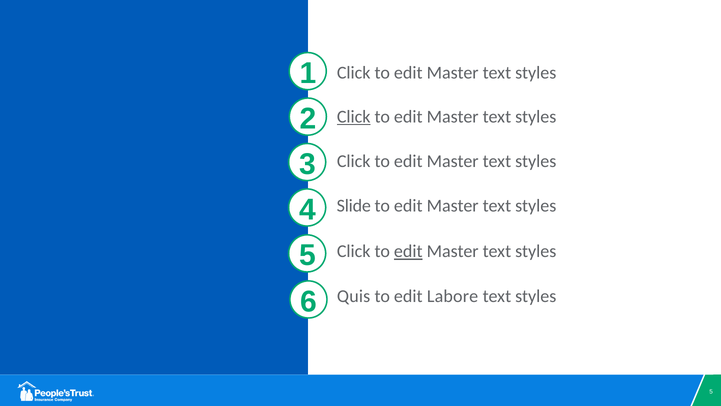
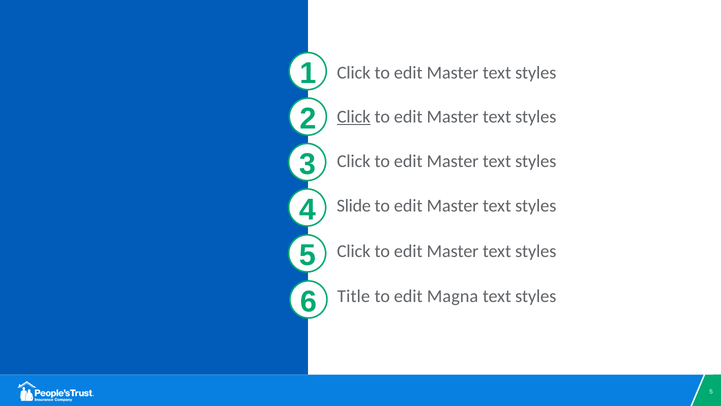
edit at (408, 251) underline: present -> none
Quis: Quis -> Title
Labore: Labore -> Magna
